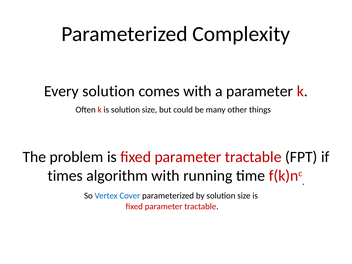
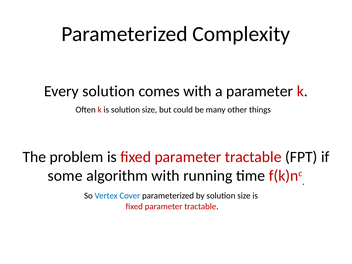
times: times -> some
